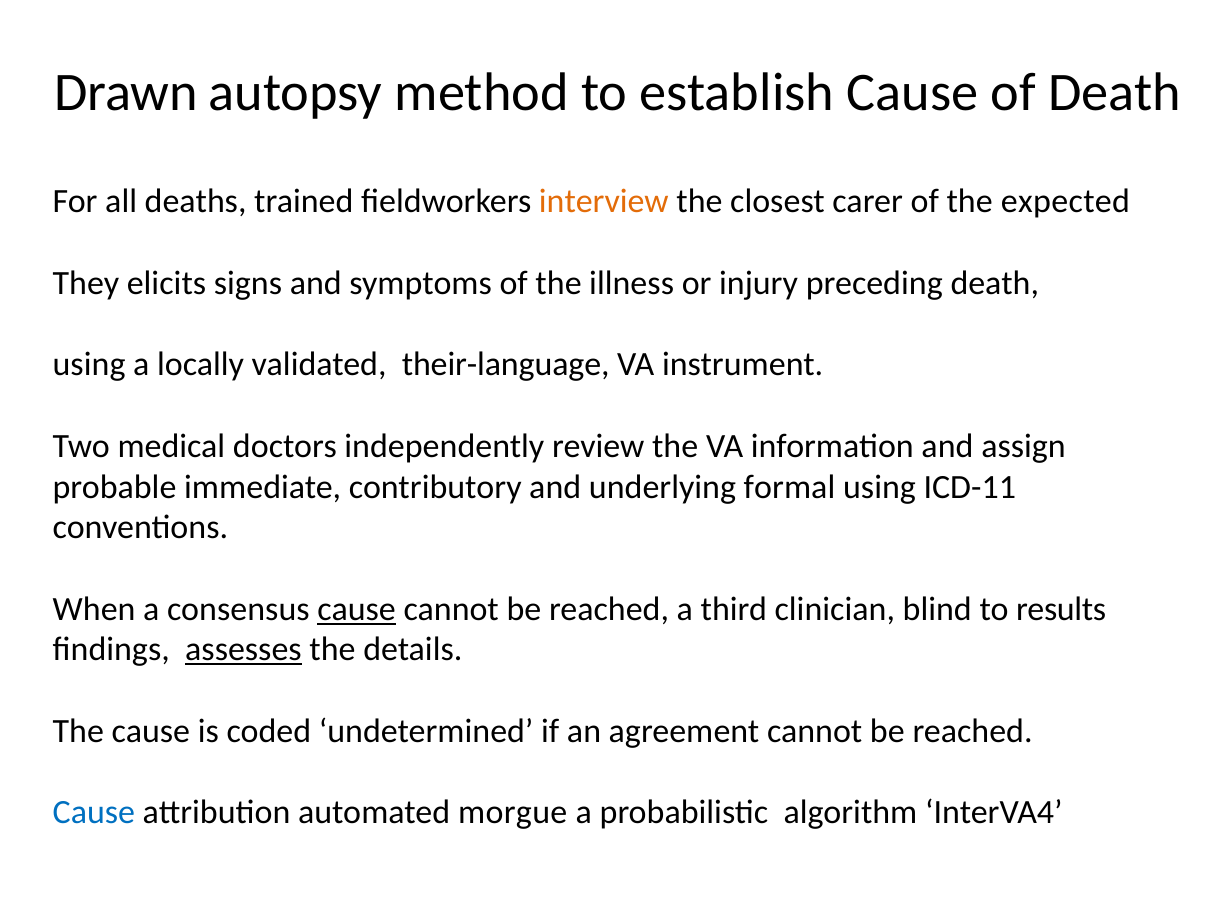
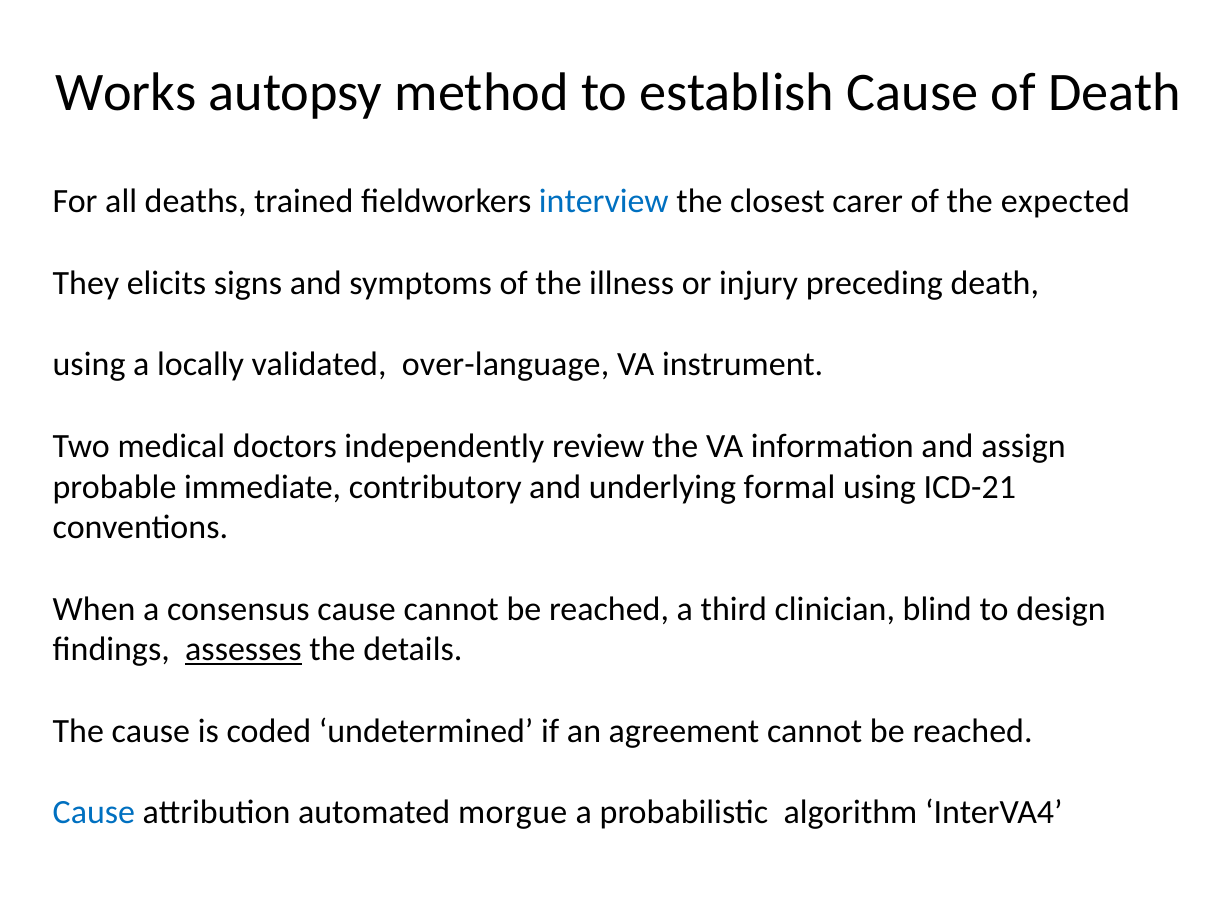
Drawn: Drawn -> Works
interview colour: orange -> blue
their-language: their-language -> over-language
ICD-11: ICD-11 -> ICD-21
cause at (357, 609) underline: present -> none
results: results -> design
